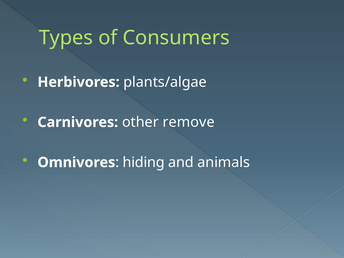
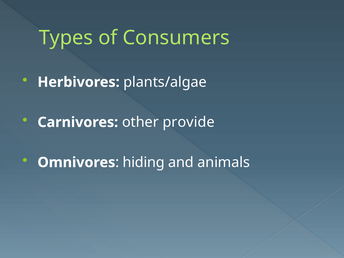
remove: remove -> provide
